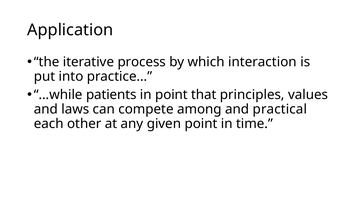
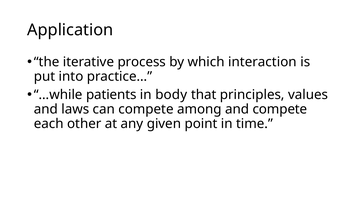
in point: point -> body
and practical: practical -> compete
